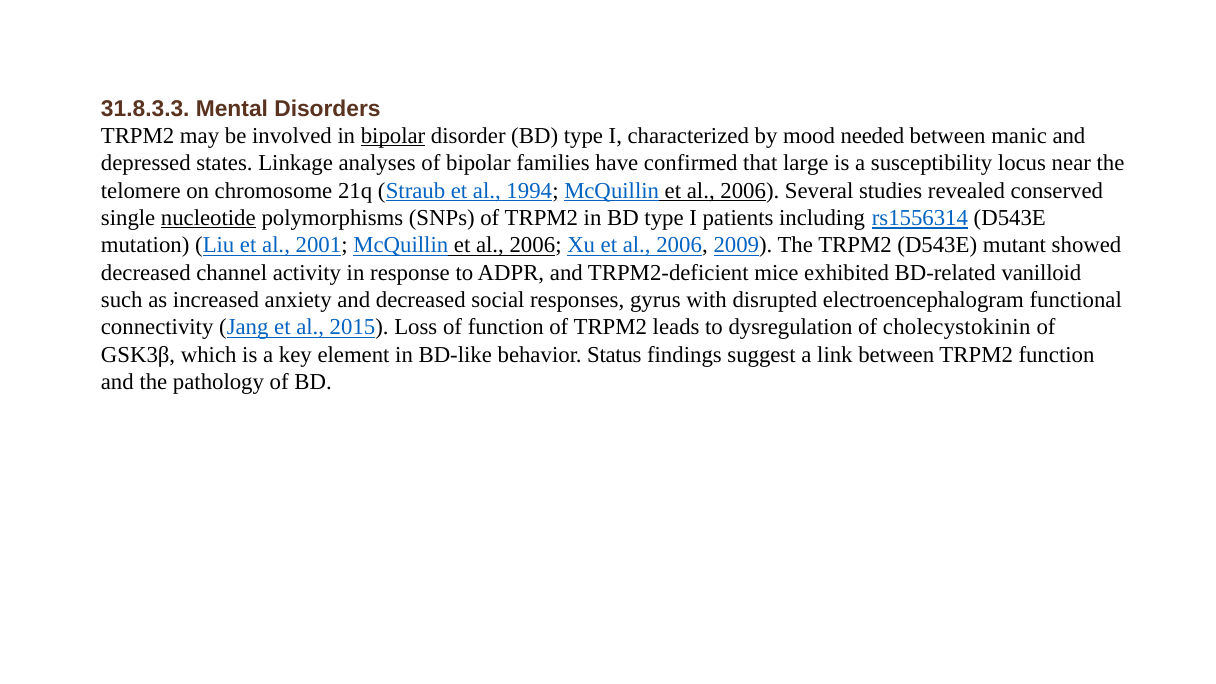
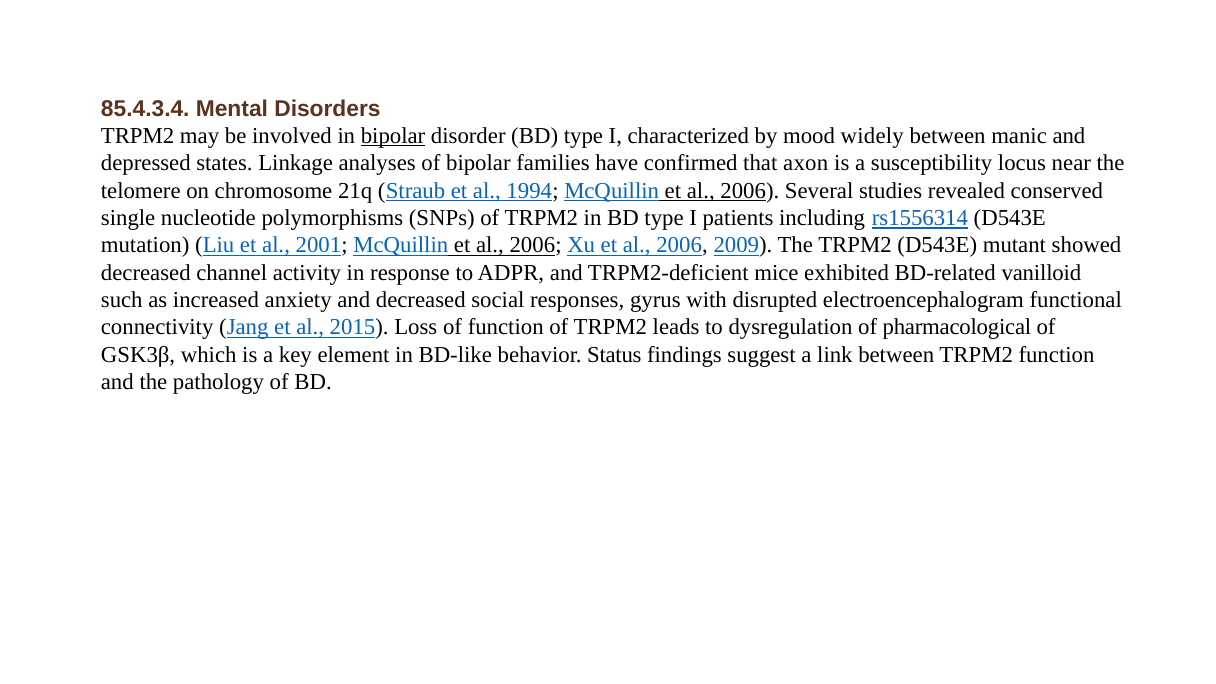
31.8.3.3: 31.8.3.3 -> 85.4.3.4
needed: needed -> widely
large: large -> axon
nucleotide underline: present -> none
cholecystokinin: cholecystokinin -> pharmacological
